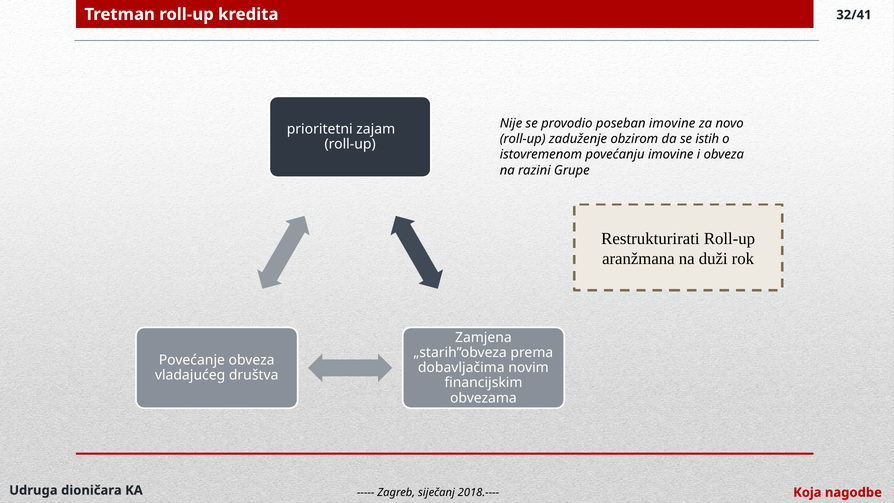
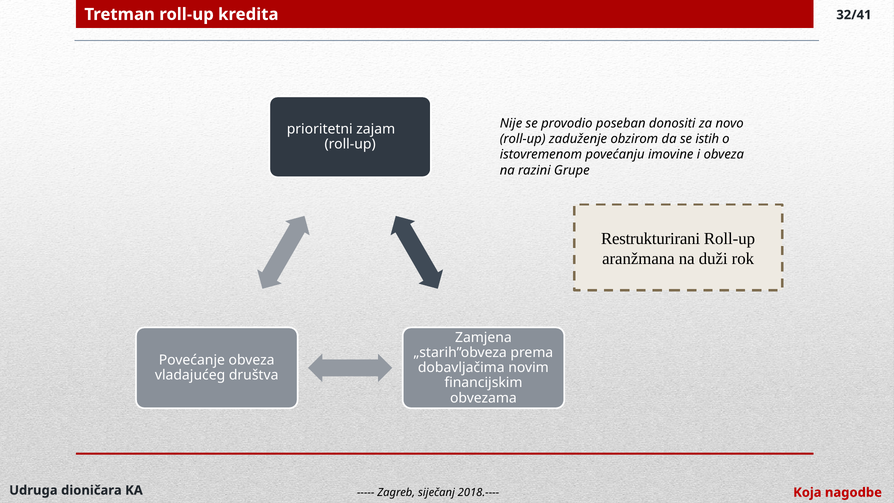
poseban imovine: imovine -> donositi
Restrukturirati: Restrukturirati -> Restrukturirani
